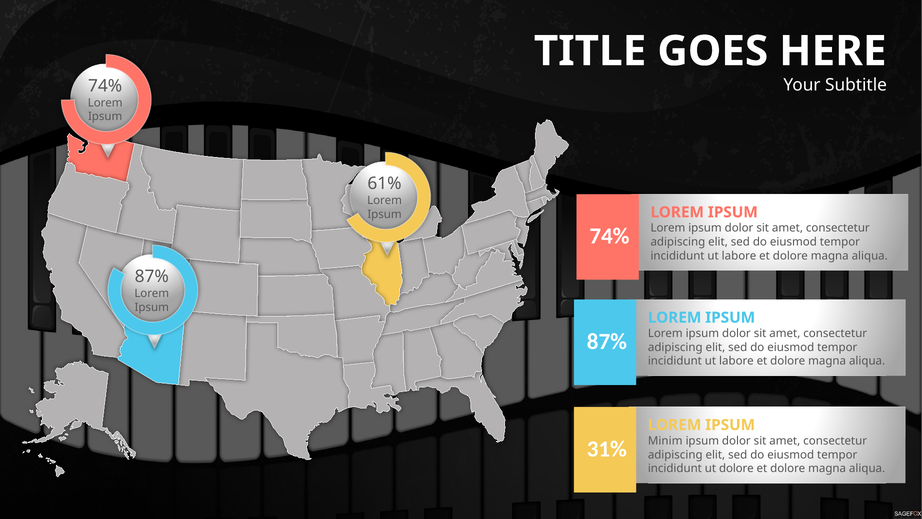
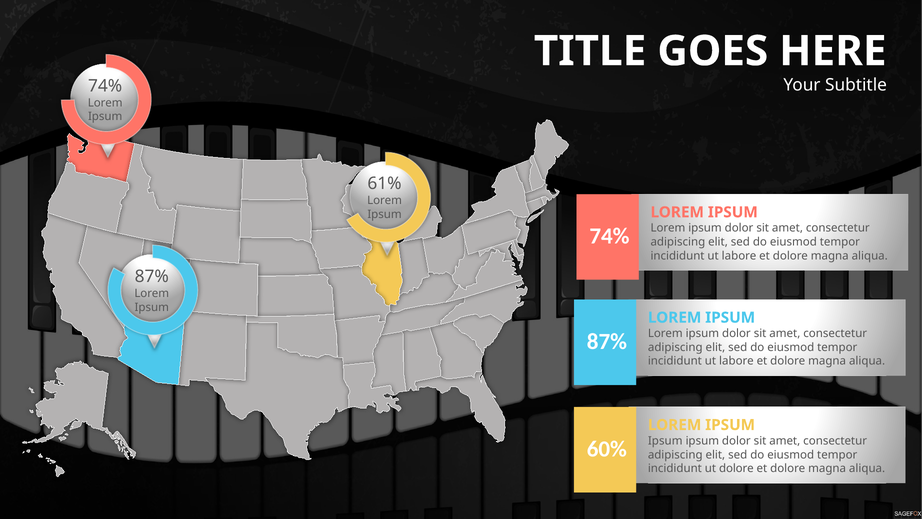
Minim at (665, 441): Minim -> Ipsum
31%: 31% -> 60%
